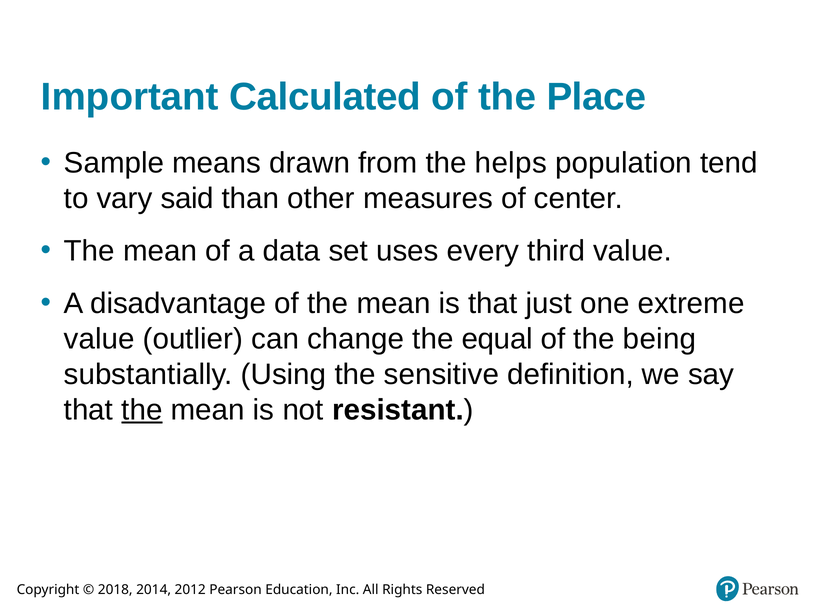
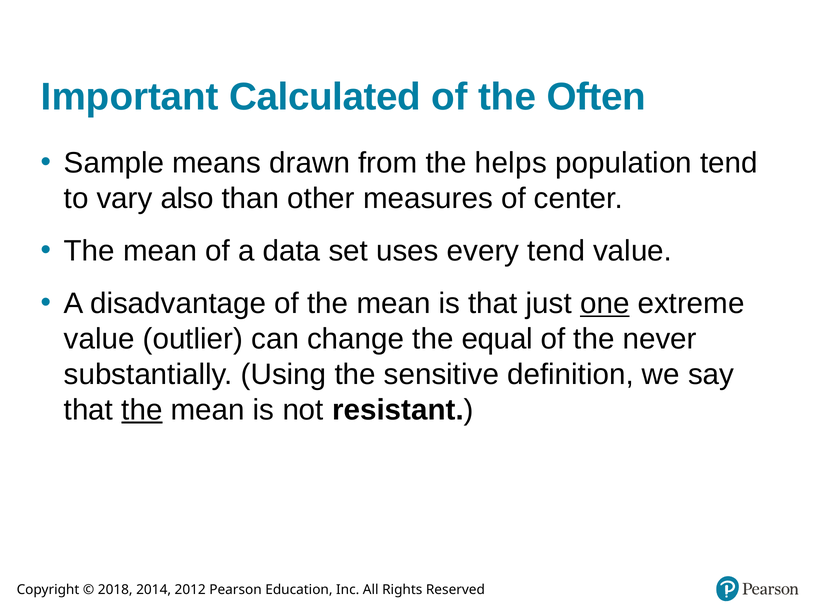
Place: Place -> Often
said: said -> also
every third: third -> tend
one underline: none -> present
being: being -> never
